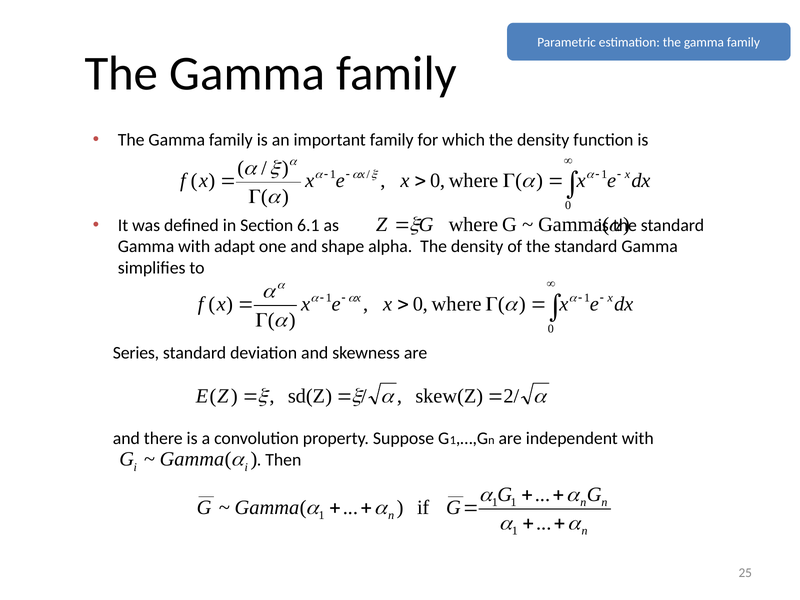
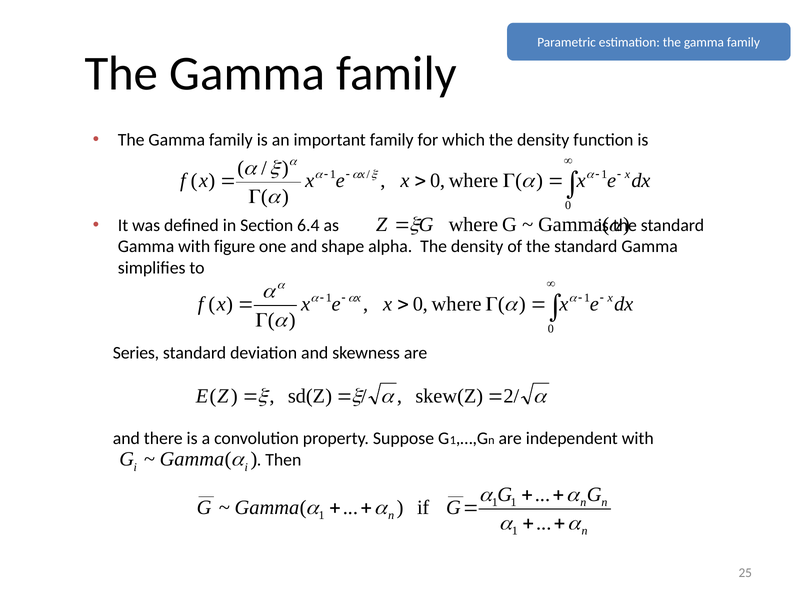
6.1: 6.1 -> 6.4
adapt: adapt -> figure
